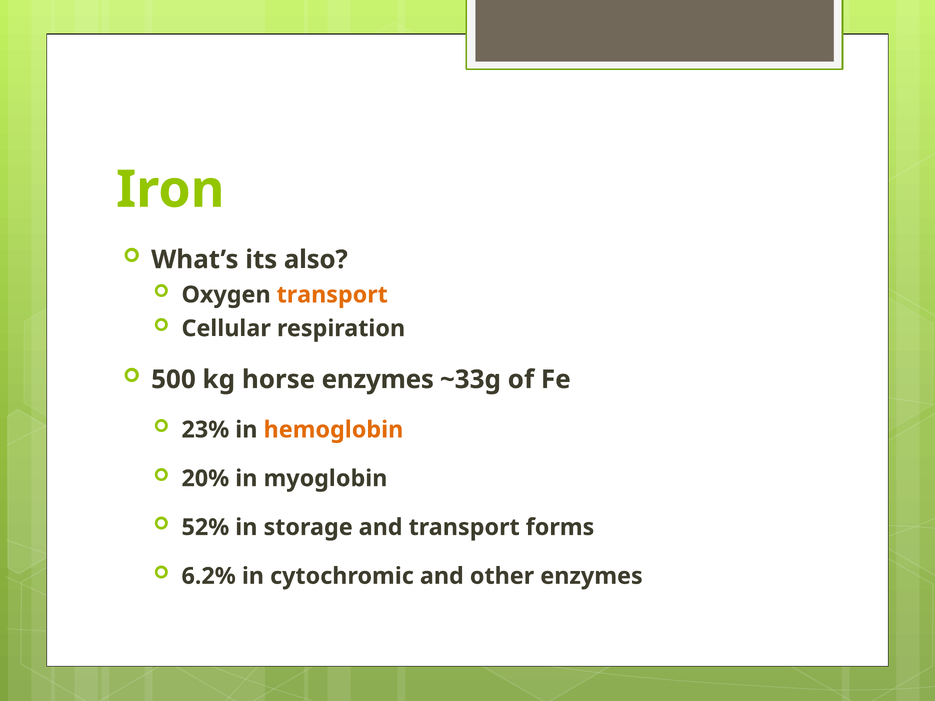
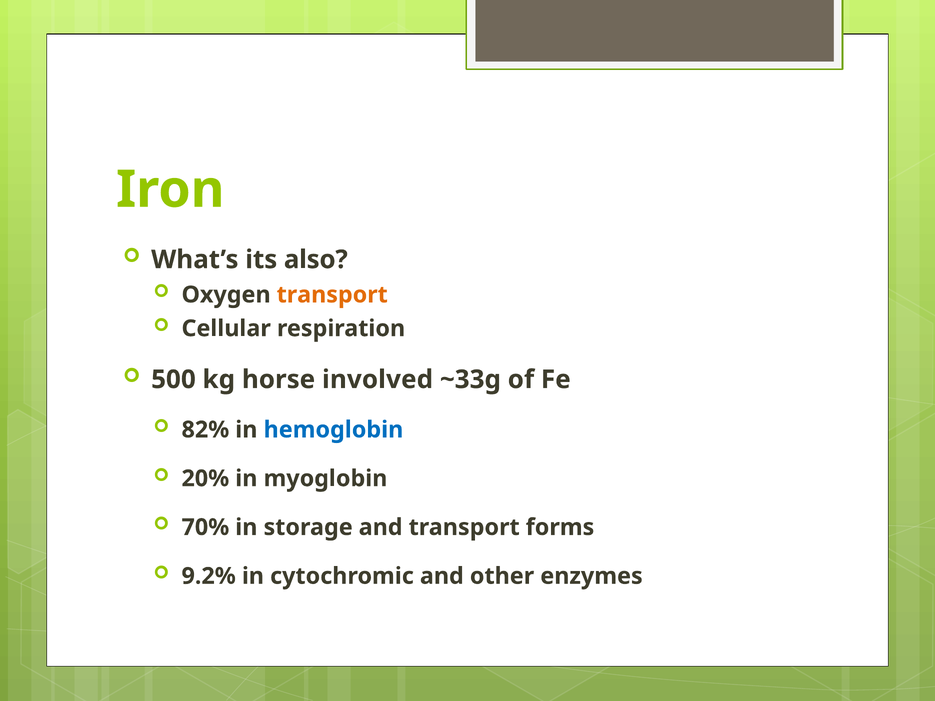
horse enzymes: enzymes -> involved
23%: 23% -> 82%
hemoglobin colour: orange -> blue
52%: 52% -> 70%
6.2%: 6.2% -> 9.2%
